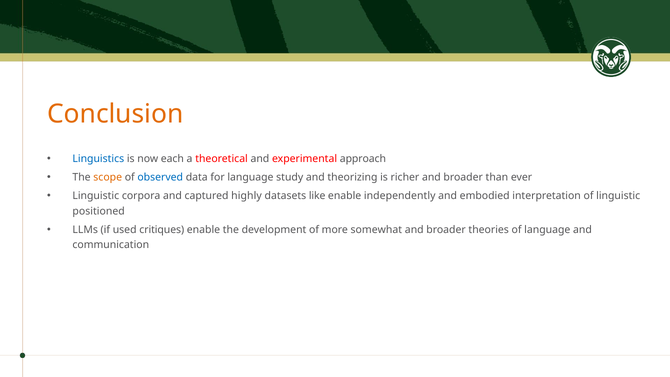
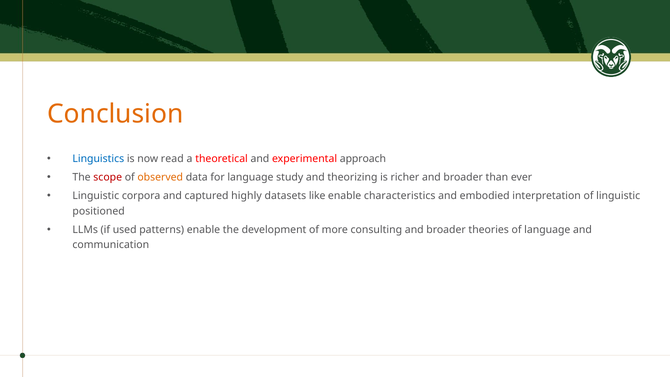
each: each -> read
scope colour: orange -> red
observed colour: blue -> orange
independently: independently -> characteristics
critiques: critiques -> patterns
somewhat: somewhat -> consulting
